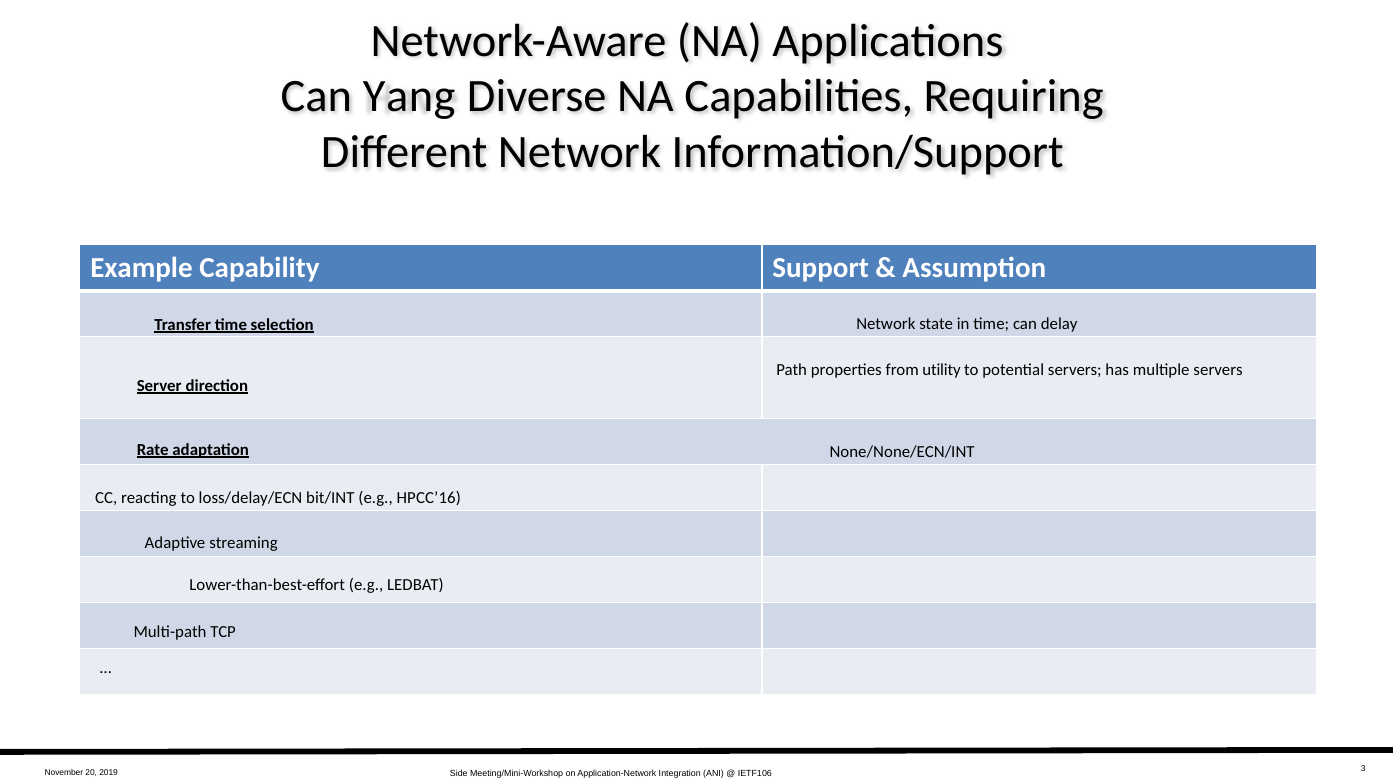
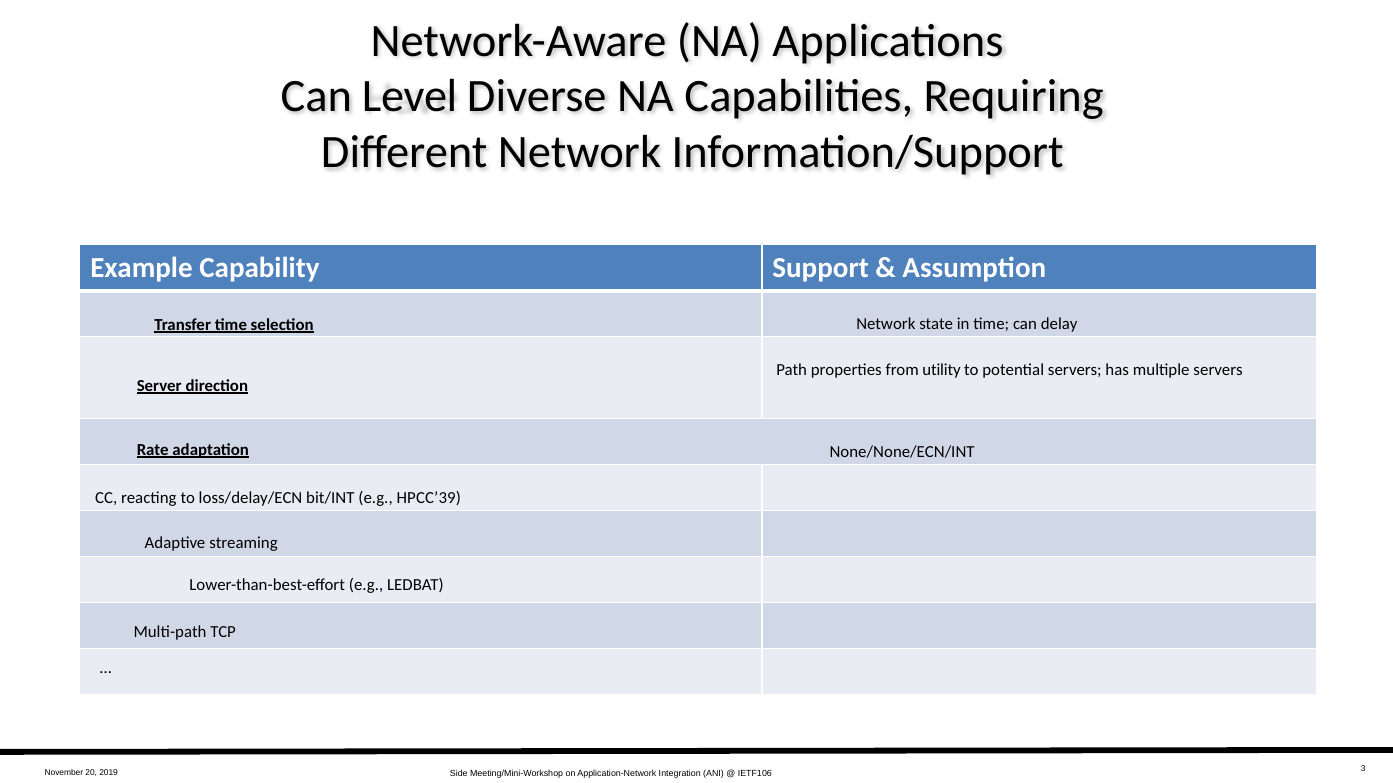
Yang: Yang -> Level
HPCC’16: HPCC’16 -> HPCC’39
